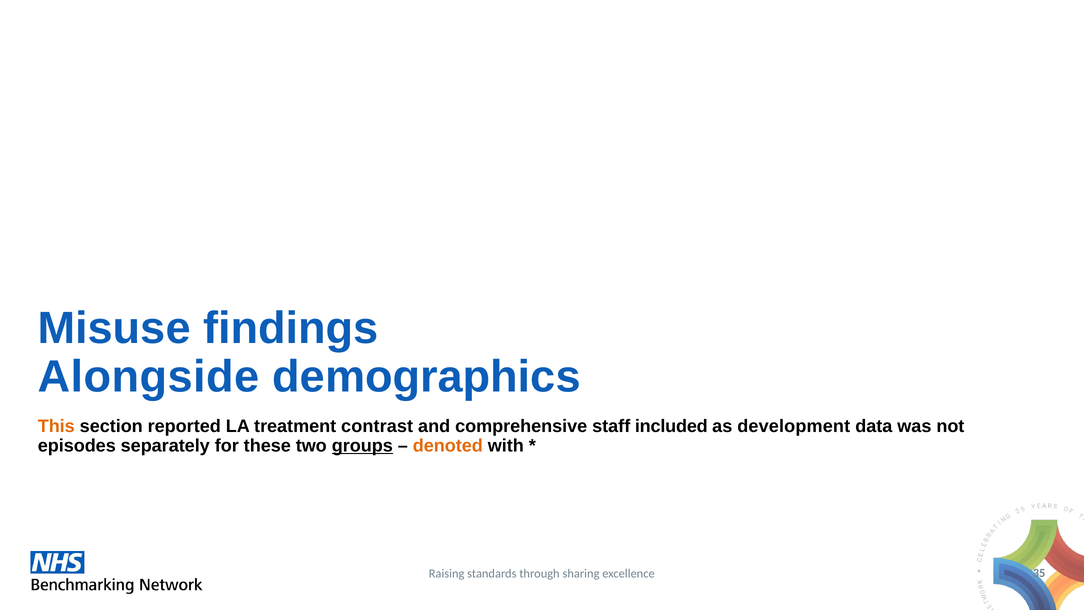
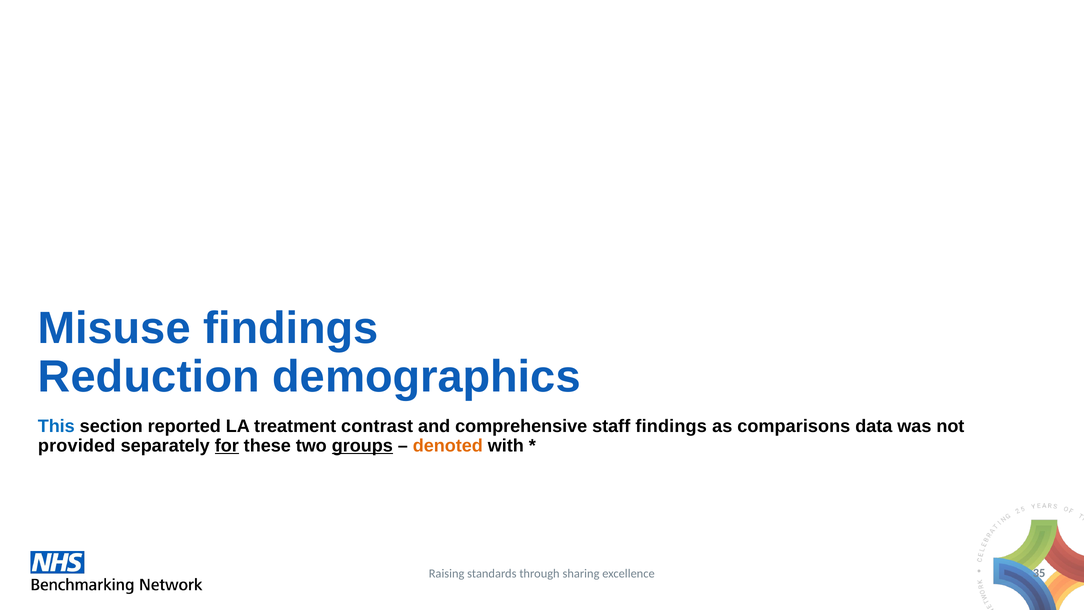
Alongside: Alongside -> Reduction
This colour: orange -> blue
staff included: included -> findings
development: development -> comparisons
episodes: episodes -> provided
for underline: none -> present
